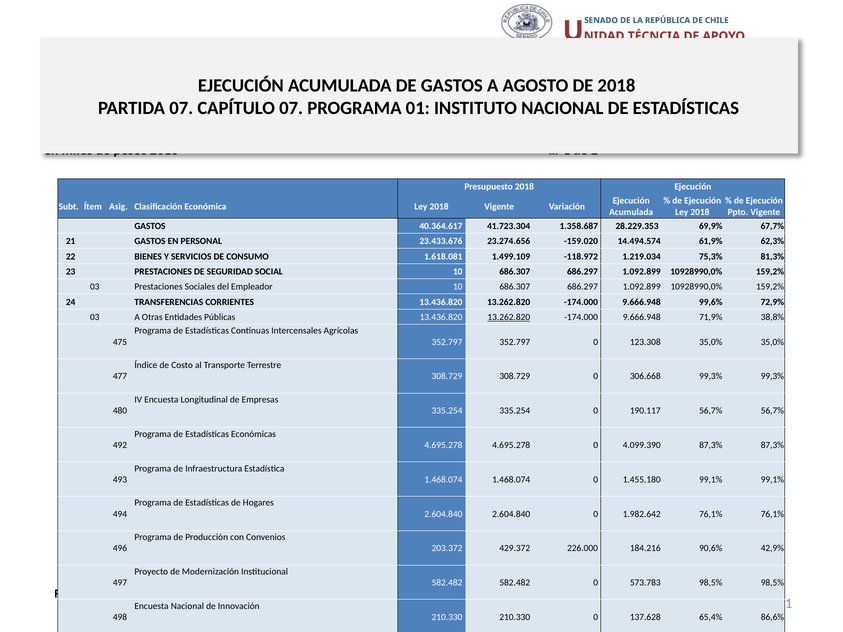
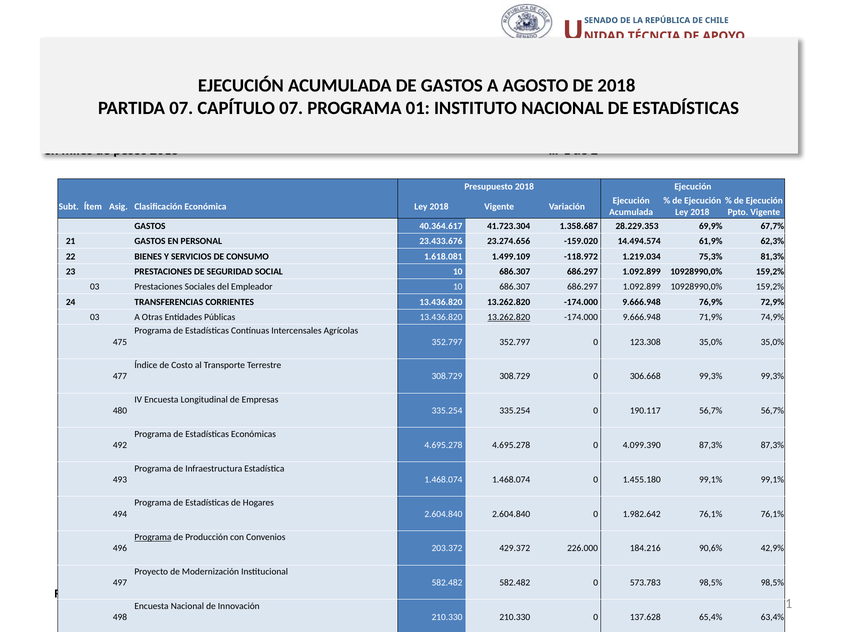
99,6%: 99,6% -> 76,9%
38,8%: 38,8% -> 74,9%
Programa at (153, 537) underline: none -> present
86,6%: 86,6% -> 63,4%
